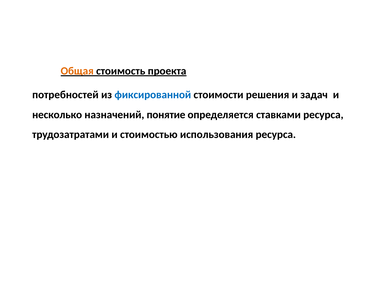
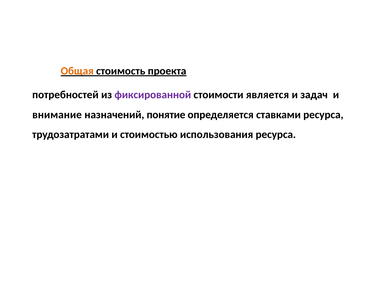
фиксированной colour: blue -> purple
решения: решения -> является
несколько: несколько -> внимание
